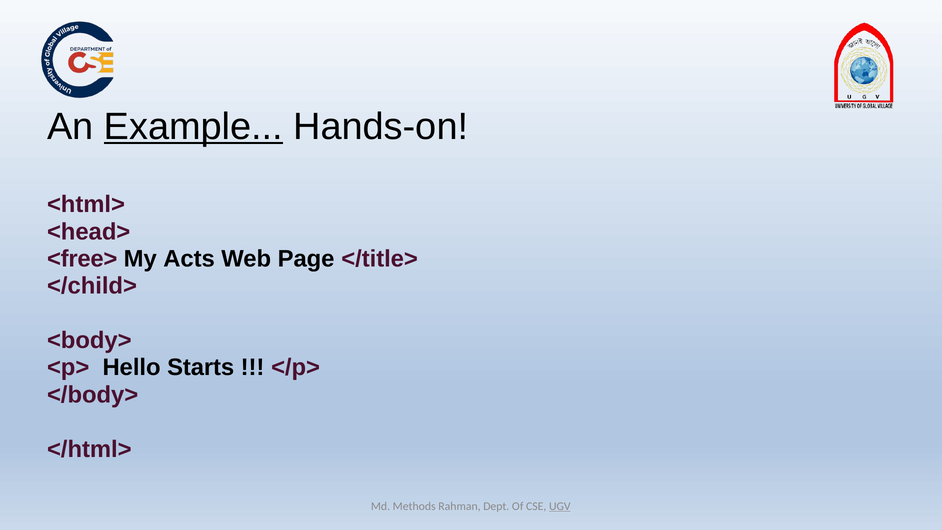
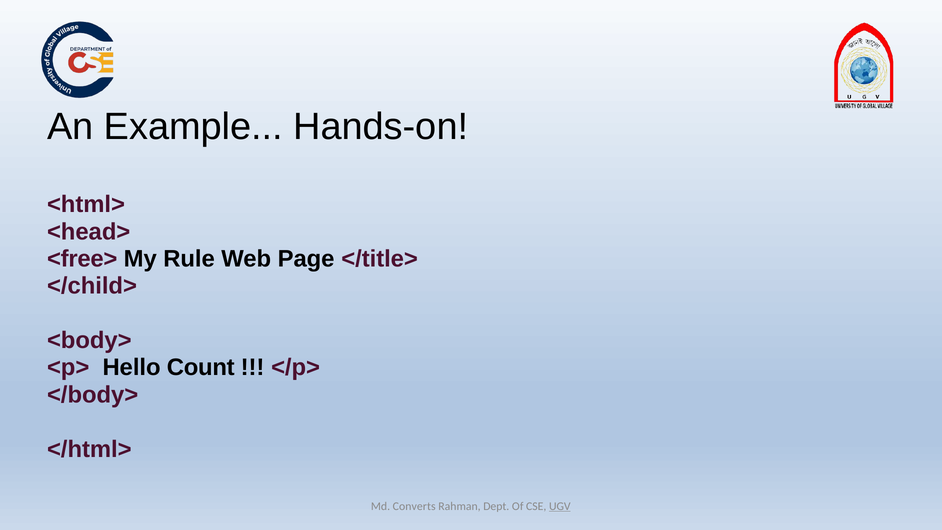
Example underline: present -> none
Acts: Acts -> Rule
Starts: Starts -> Count
Methods: Methods -> Converts
